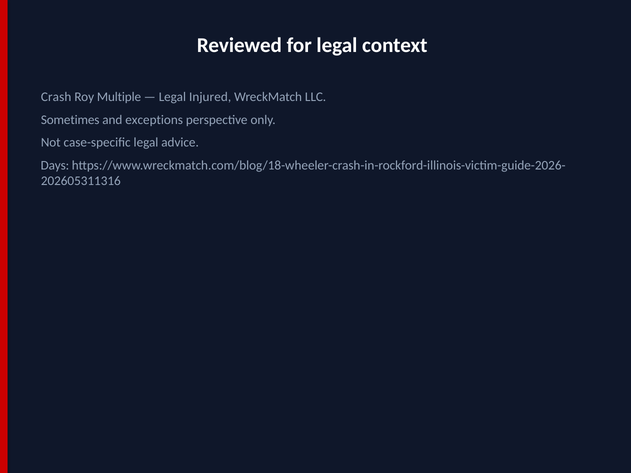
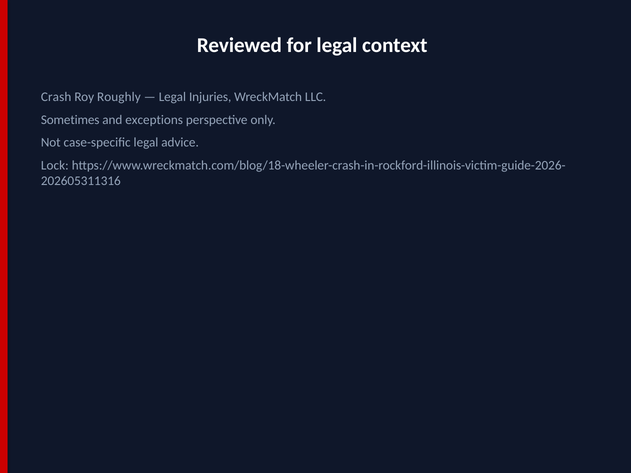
Multiple: Multiple -> Roughly
Injured: Injured -> Injuries
Days: Days -> Lock
